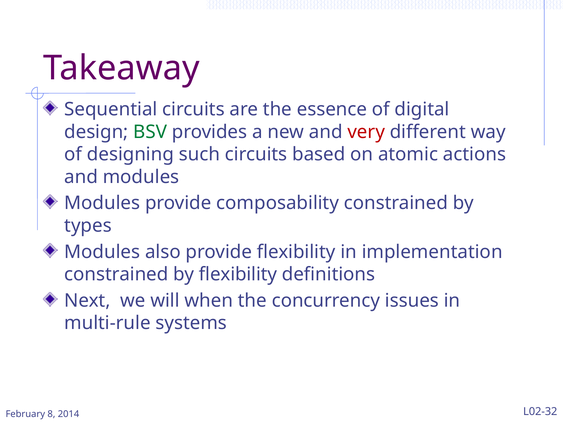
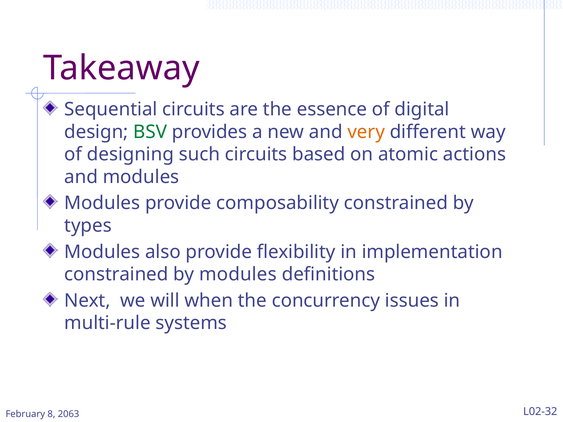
very colour: red -> orange
by flexibility: flexibility -> modules
2014: 2014 -> 2063
